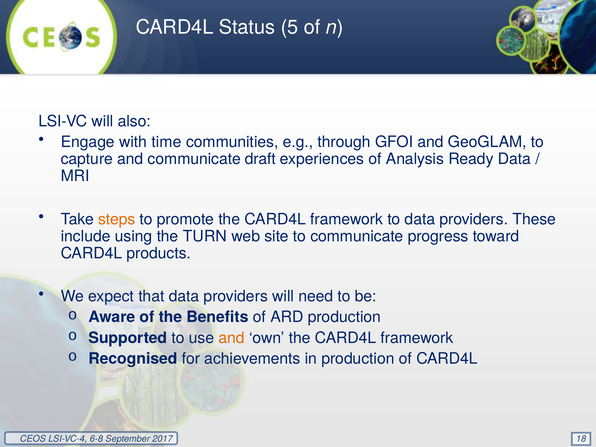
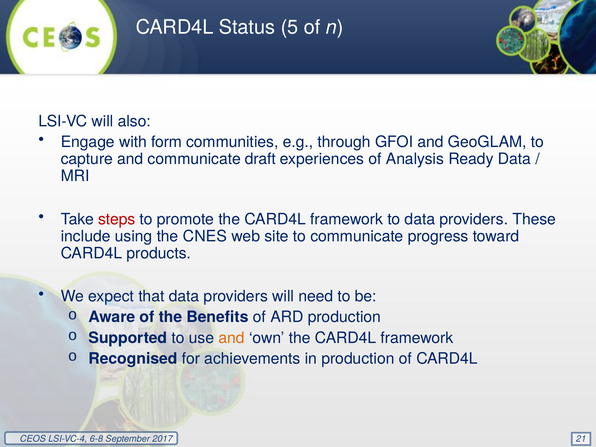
time: time -> form
steps colour: orange -> red
TURN: TURN -> CNES
18: 18 -> 21
